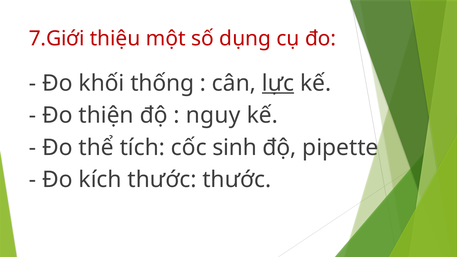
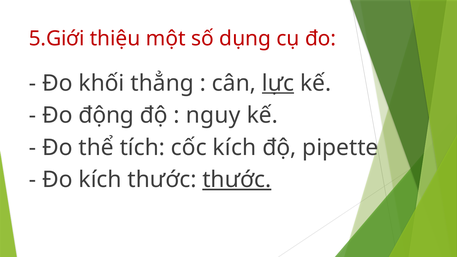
7.Giới: 7.Giới -> 5.Giới
thống: thống -> thẳng
thiện: thiện -> động
cốc sinh: sinh -> kích
thước at (237, 180) underline: none -> present
